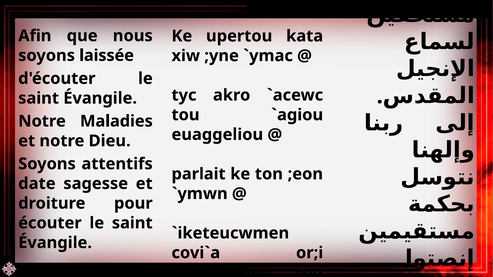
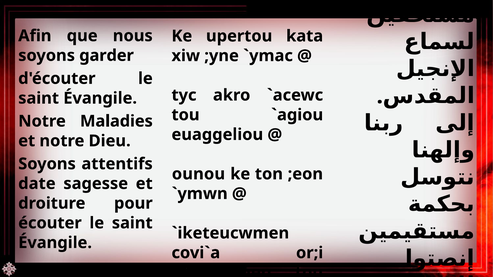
laissée: laissée -> garder
parlait: parlait -> ounou
